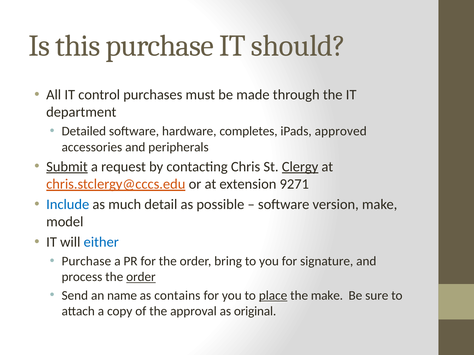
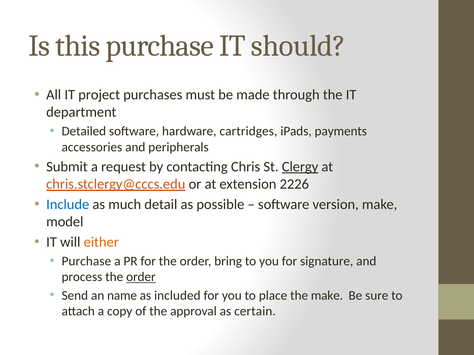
control: control -> project
completes: completes -> cartridges
approved: approved -> payments
Submit underline: present -> none
9271: 9271 -> 2226
either colour: blue -> orange
contains: contains -> included
place underline: present -> none
original: original -> certain
